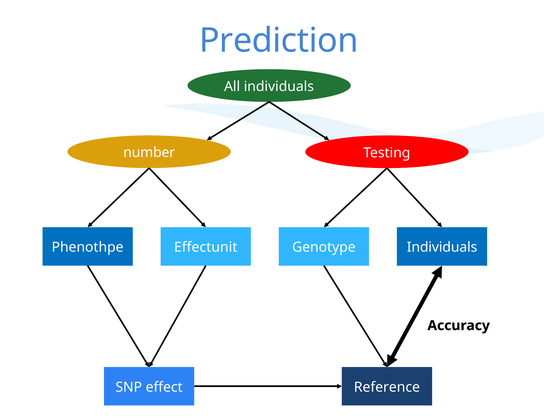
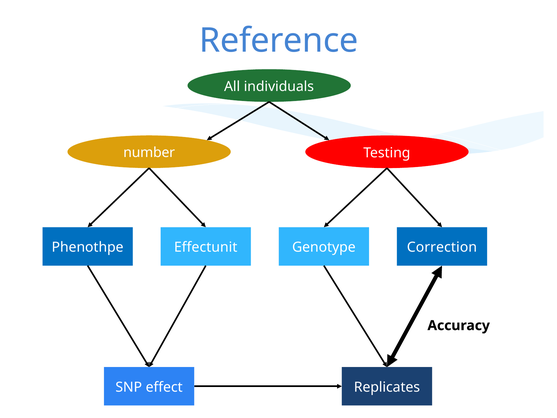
Prediction: Prediction -> Reference
Genotype Individuals: Individuals -> Correction
Reference: Reference -> Replicates
